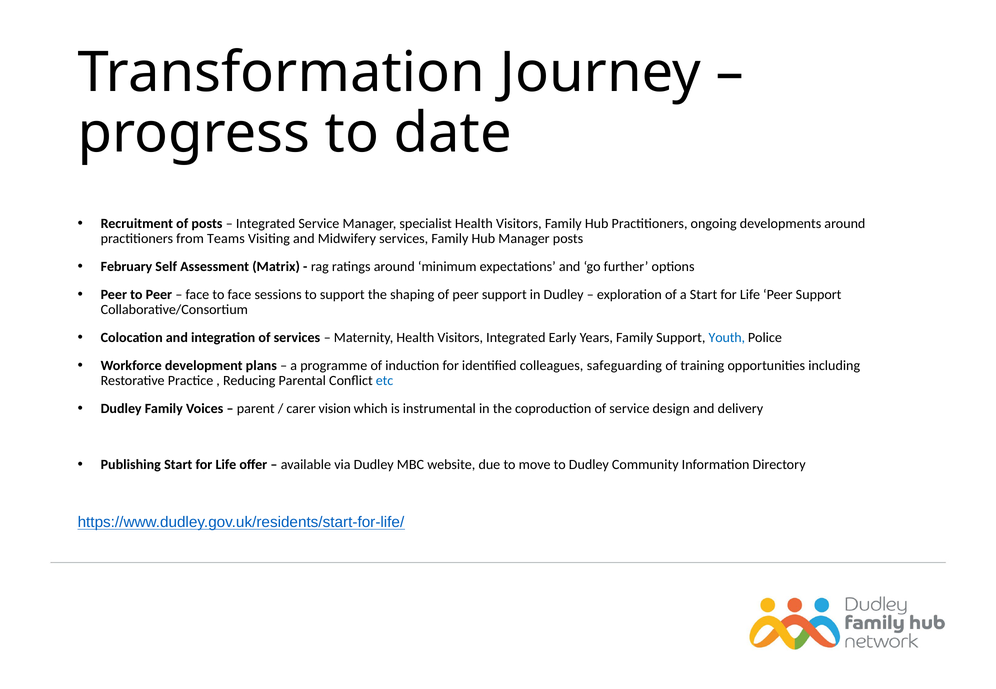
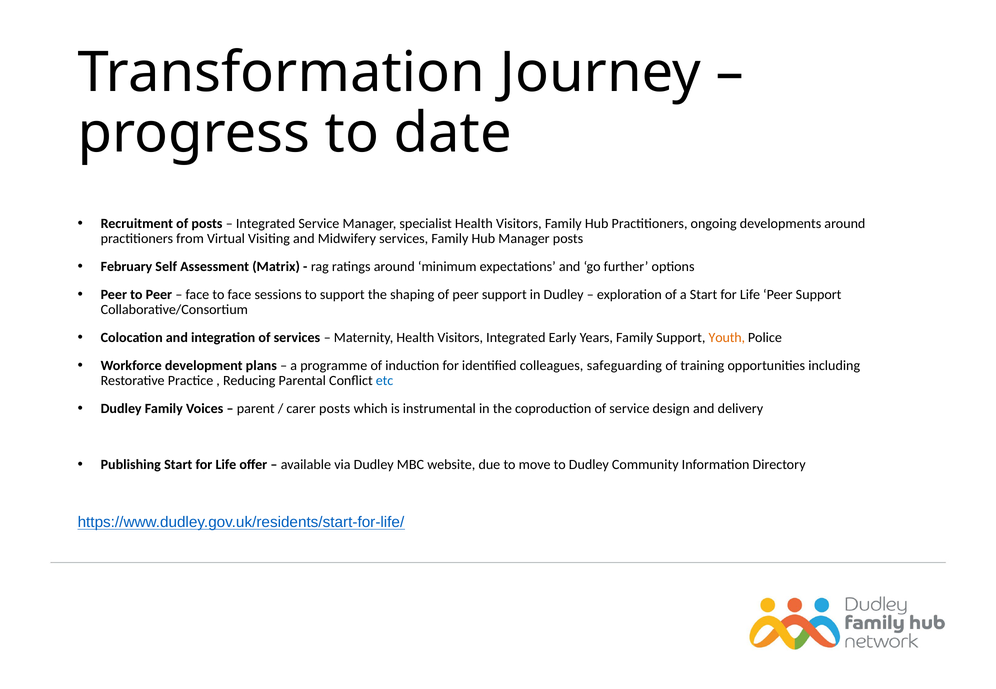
Teams: Teams -> Virtual
Youth colour: blue -> orange
carer vision: vision -> posts
